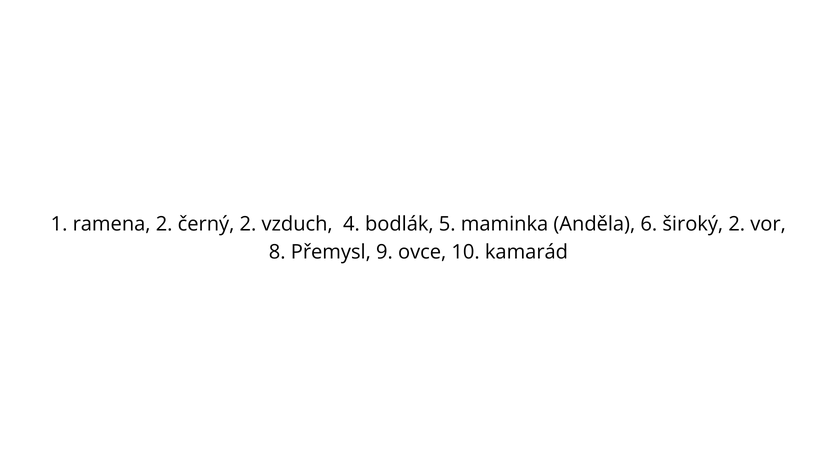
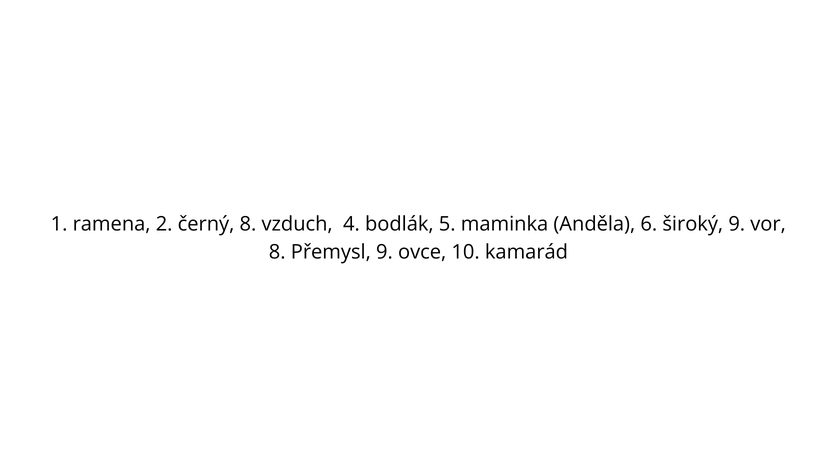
černý 2: 2 -> 8
široký 2: 2 -> 9
